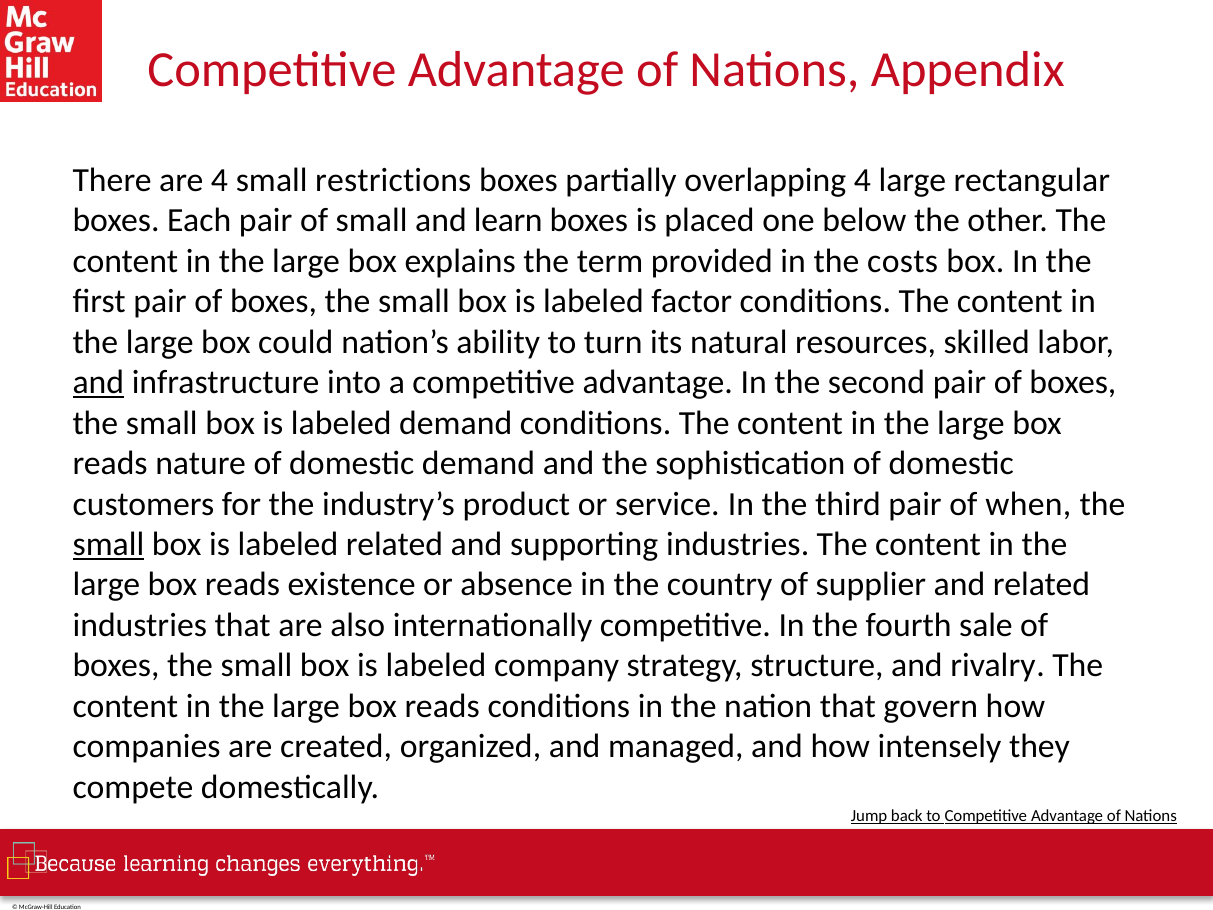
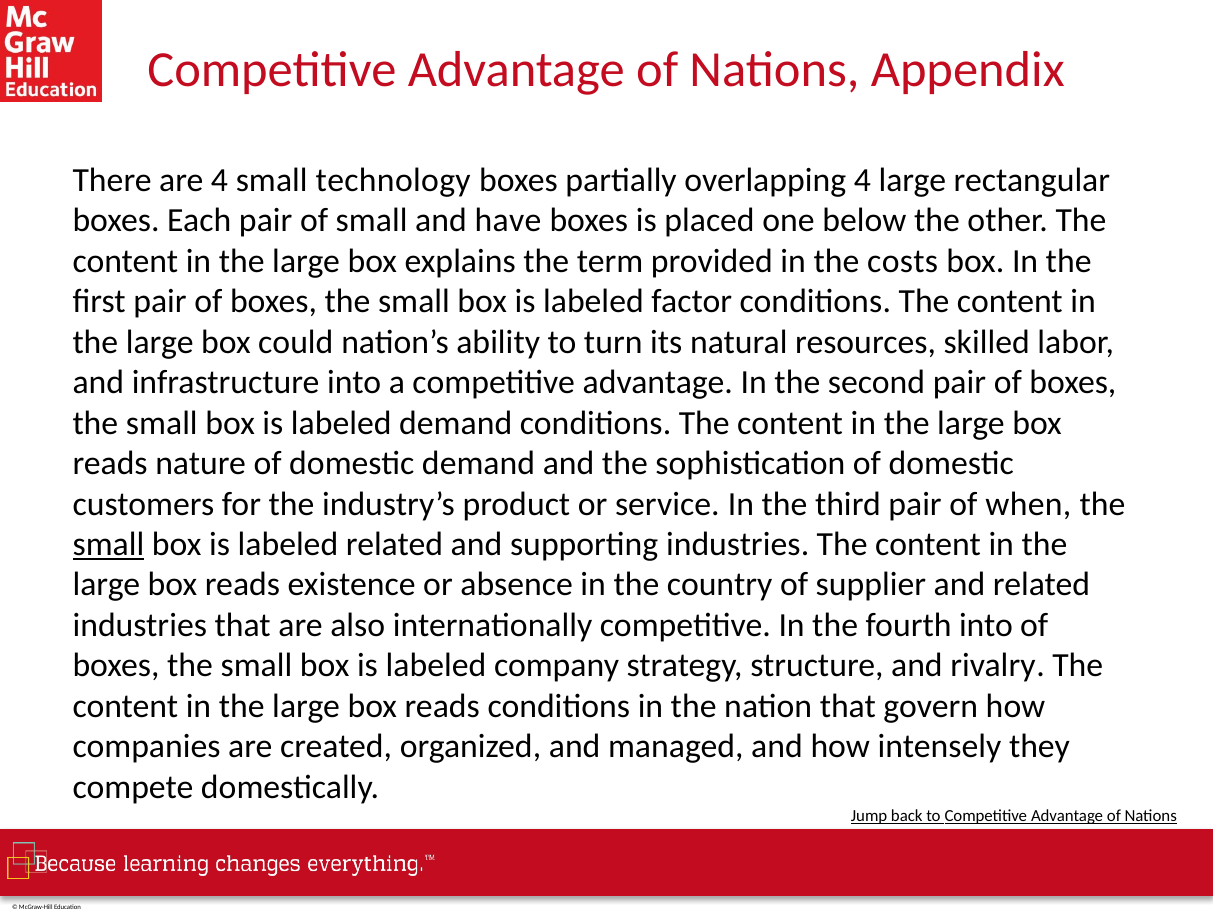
restrictions: restrictions -> technology
learn: learn -> have
and at (98, 382) underline: present -> none
fourth sale: sale -> into
